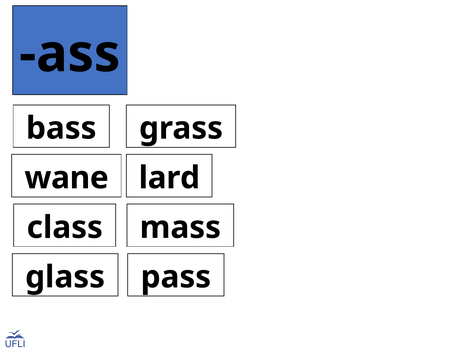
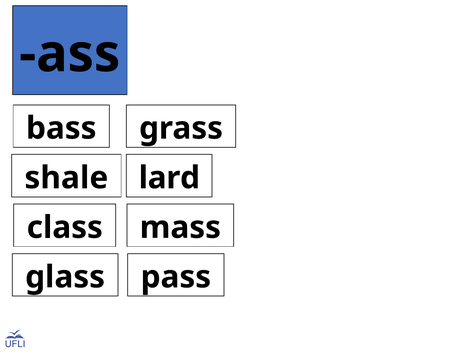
wane: wane -> shale
